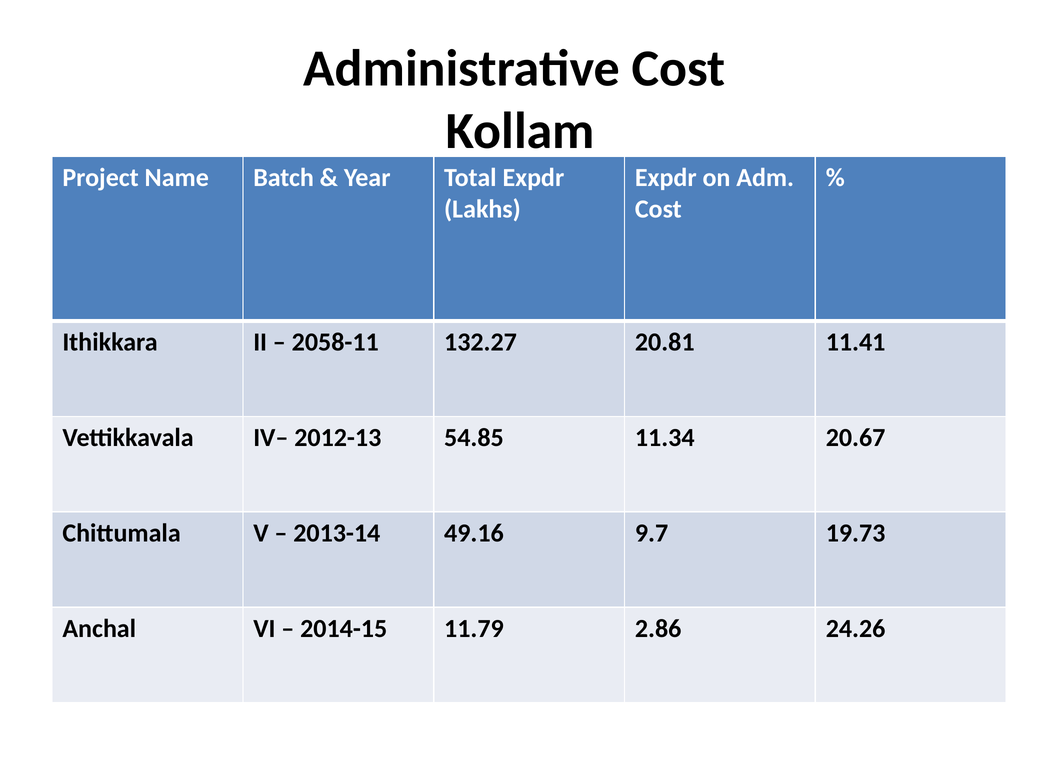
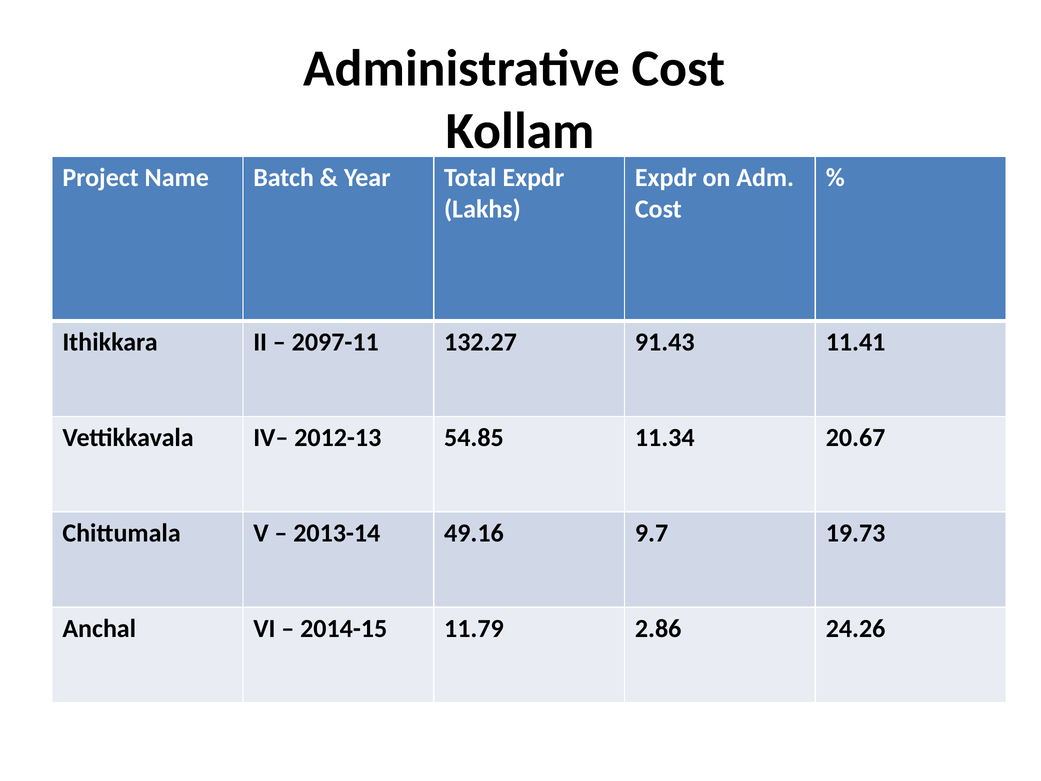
2058-11: 2058-11 -> 2097-11
20.81: 20.81 -> 91.43
